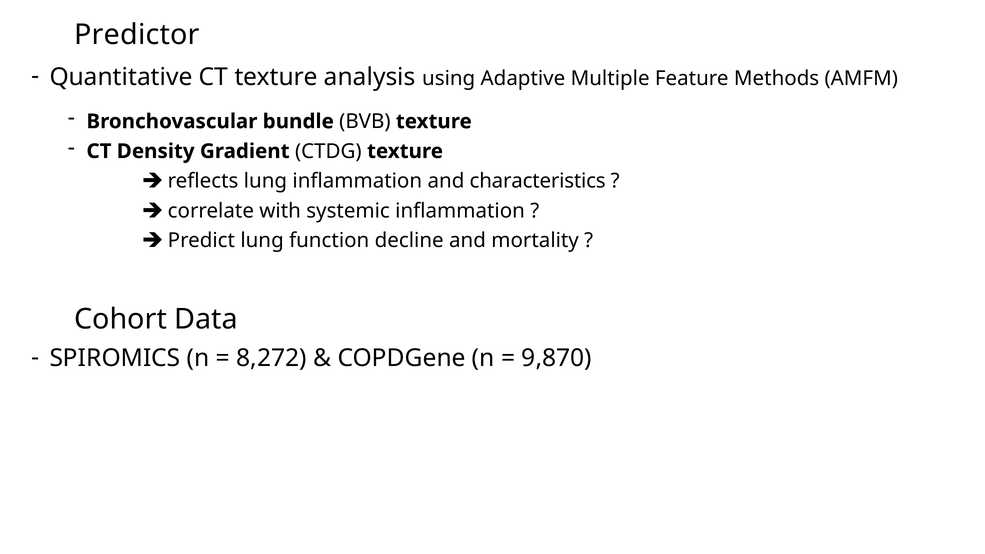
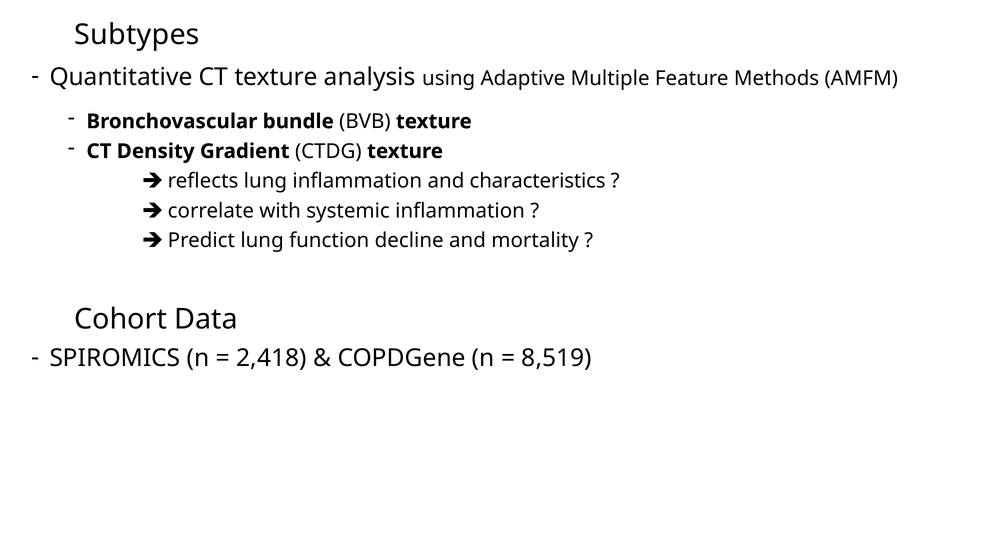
Predictor: Predictor -> Subtypes
8,272: 8,272 -> 2,418
9,870: 9,870 -> 8,519
